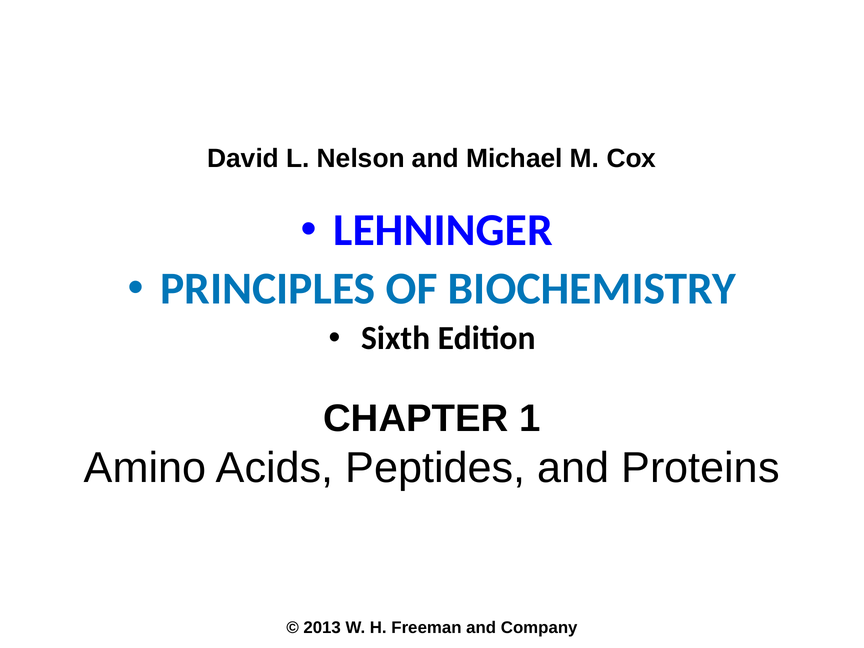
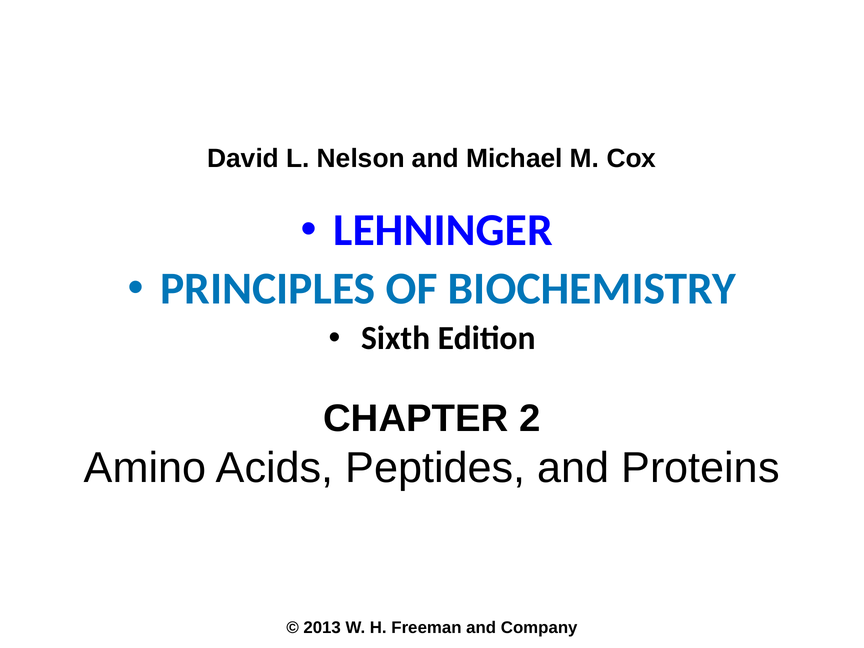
1: 1 -> 2
